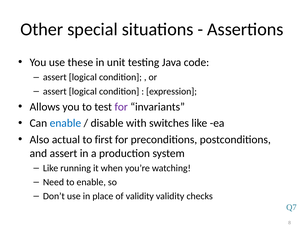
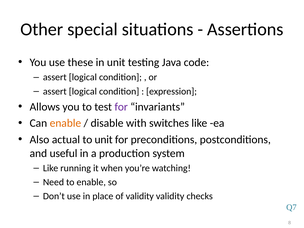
enable at (65, 123) colour: blue -> orange
to first: first -> unit
and assert: assert -> useful
